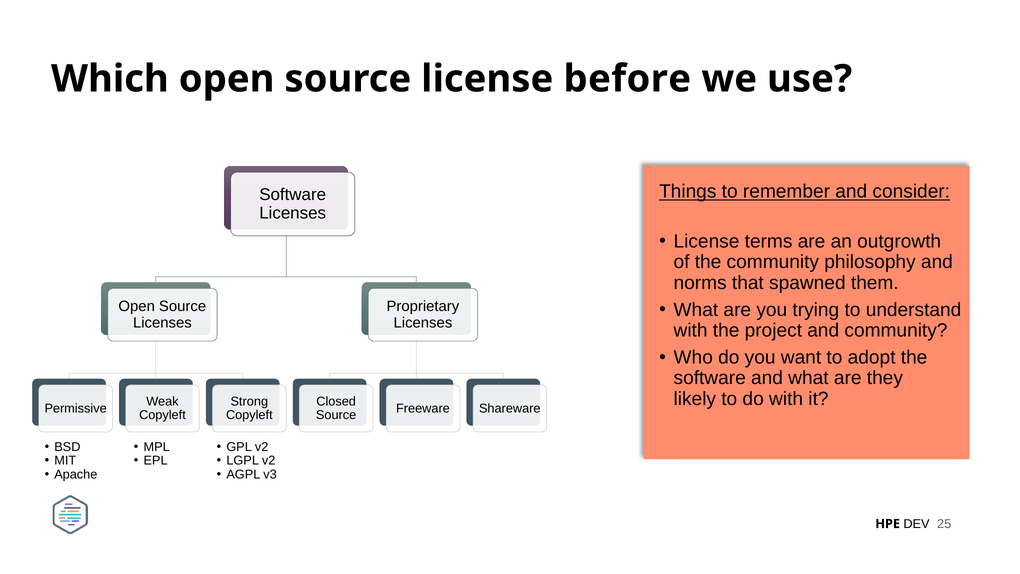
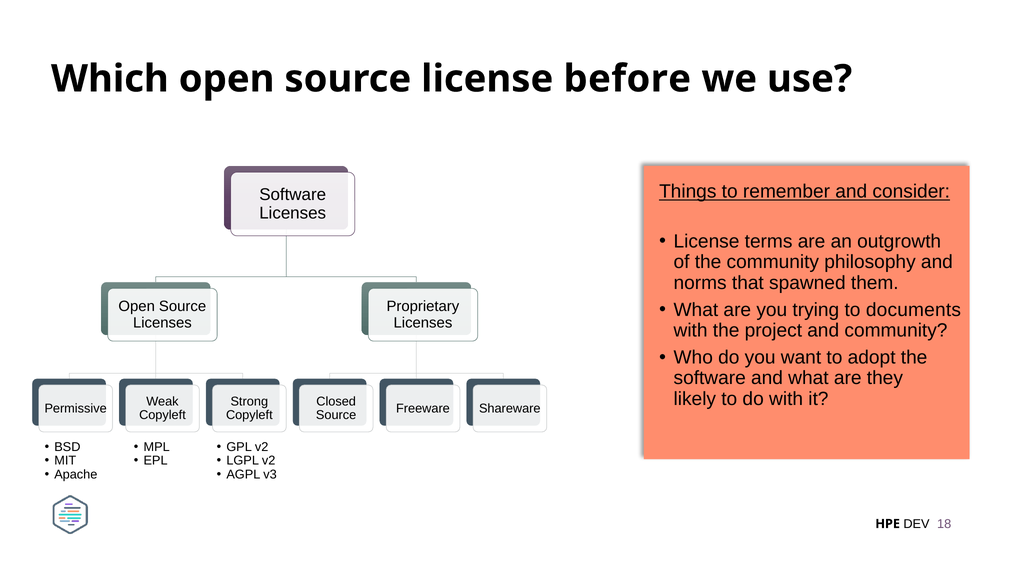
understand: understand -> documents
25: 25 -> 18
